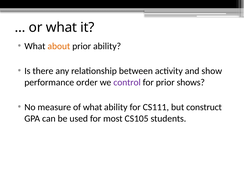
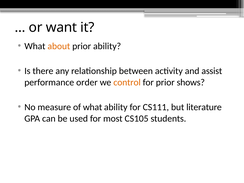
or what: what -> want
show: show -> assist
control colour: purple -> orange
construct: construct -> literature
